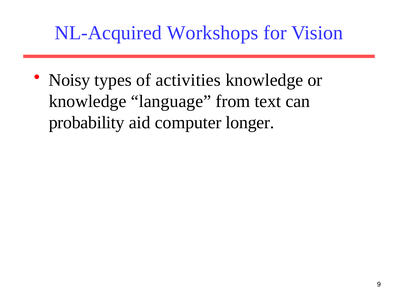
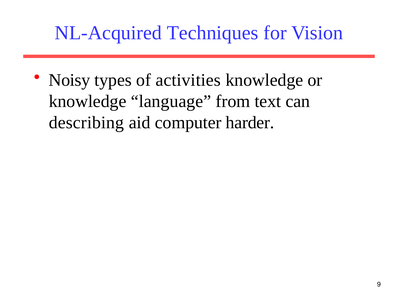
Workshops: Workshops -> Techniques
probability: probability -> describing
longer: longer -> harder
